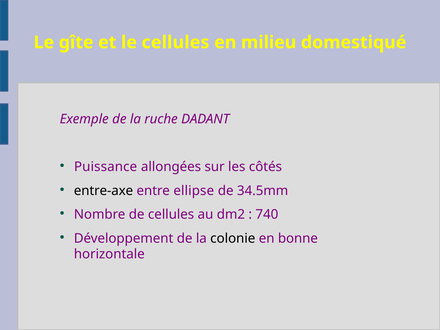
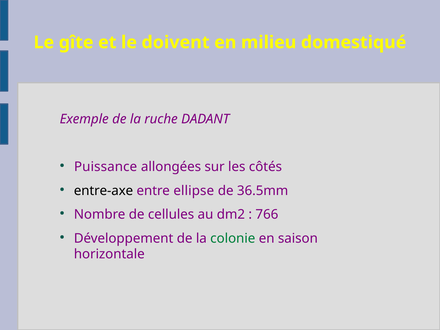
le cellules: cellules -> doivent
34.5mm: 34.5mm -> 36.5mm
740: 740 -> 766
colonie colour: black -> green
bonne: bonne -> saison
